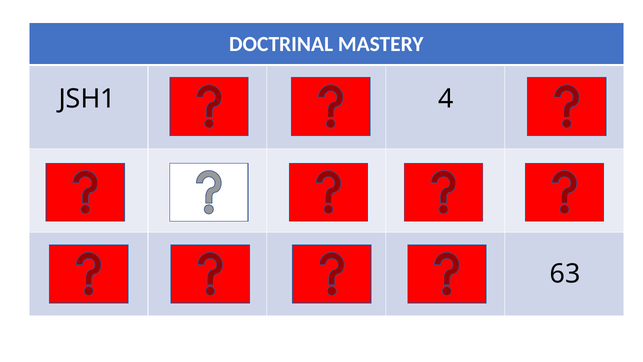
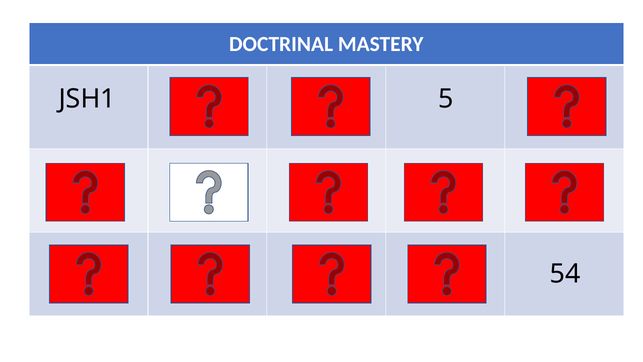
4: 4 -> 5
63: 63 -> 54
